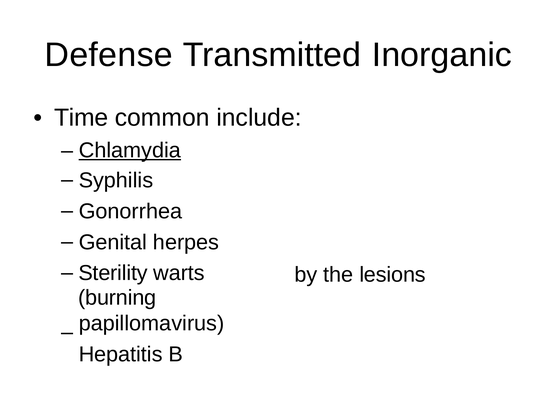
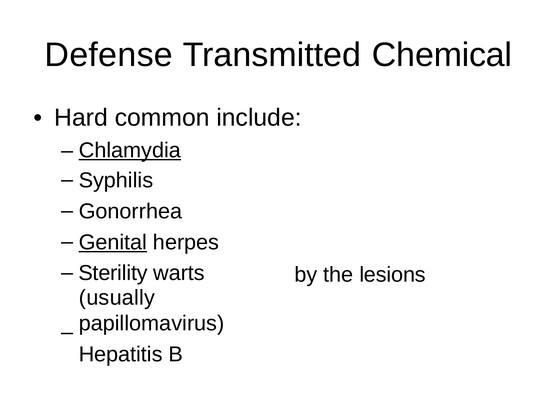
Inorganic: Inorganic -> Chemical
Time: Time -> Hard
Genital underline: none -> present
burning: burning -> usually
